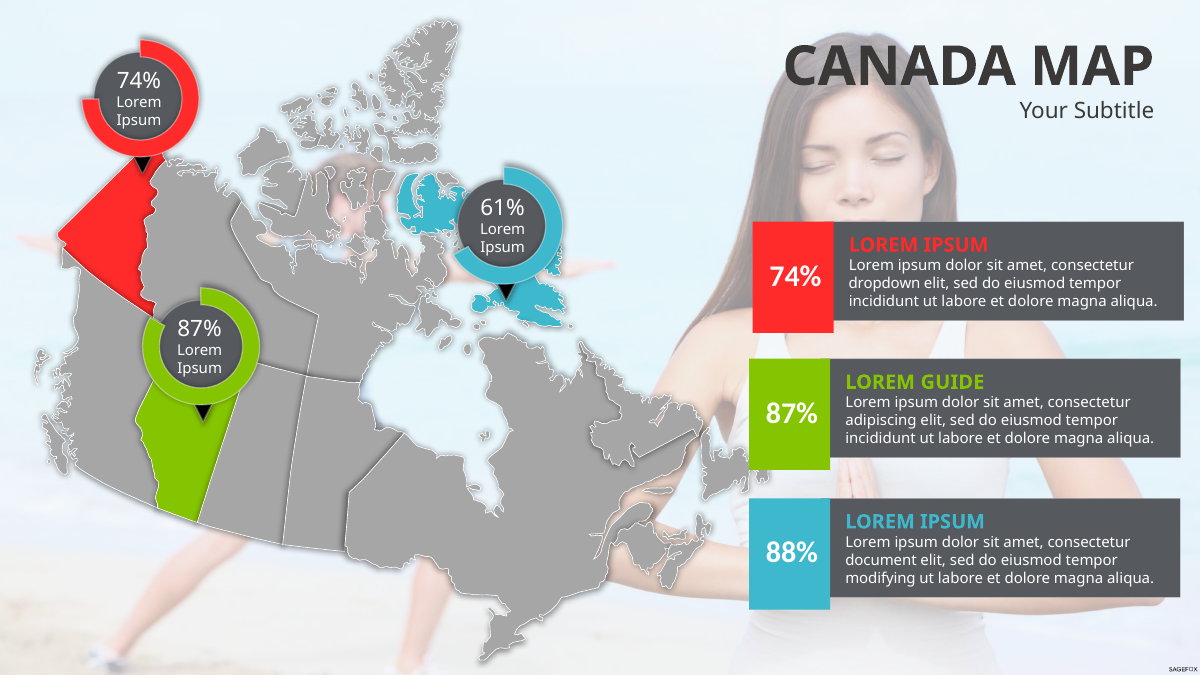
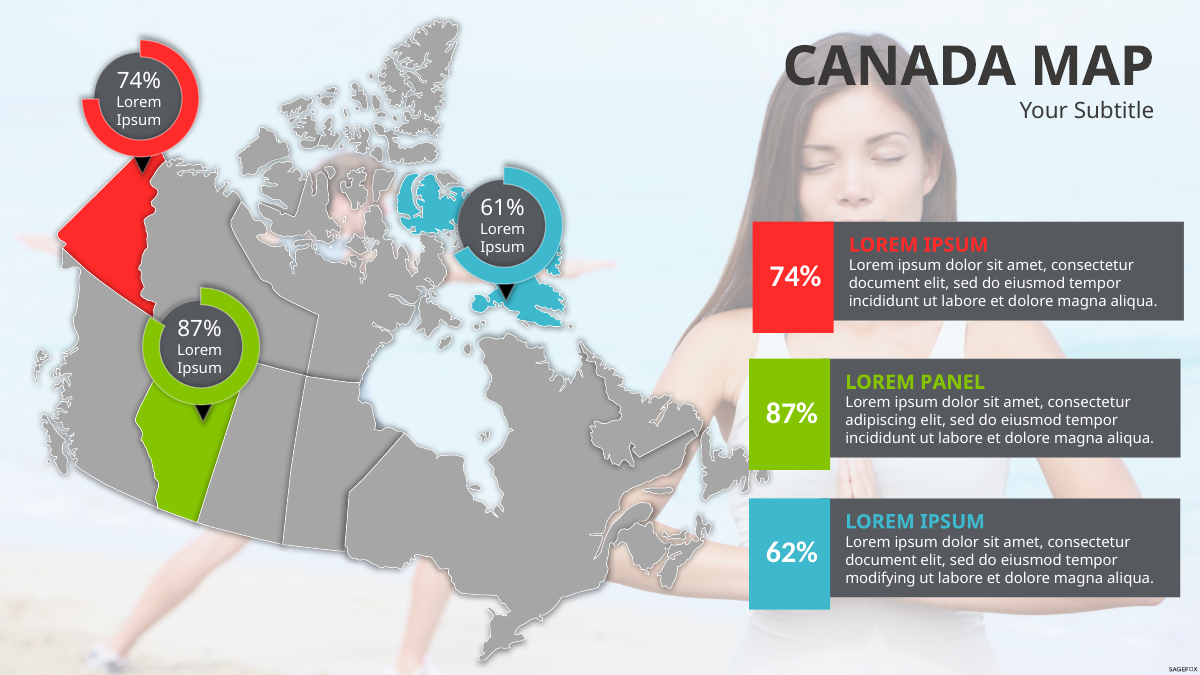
dropdown at (885, 284): dropdown -> document
GUIDE: GUIDE -> PANEL
88%: 88% -> 62%
